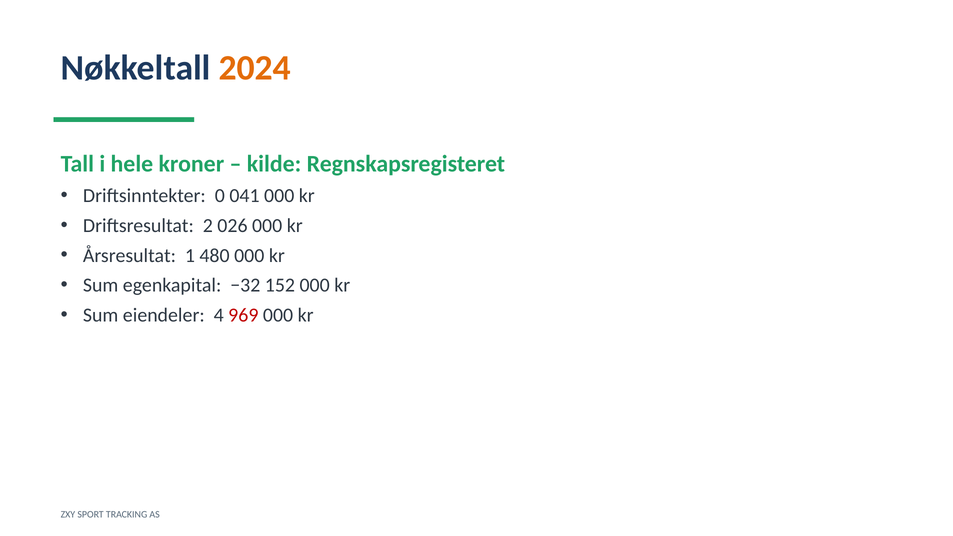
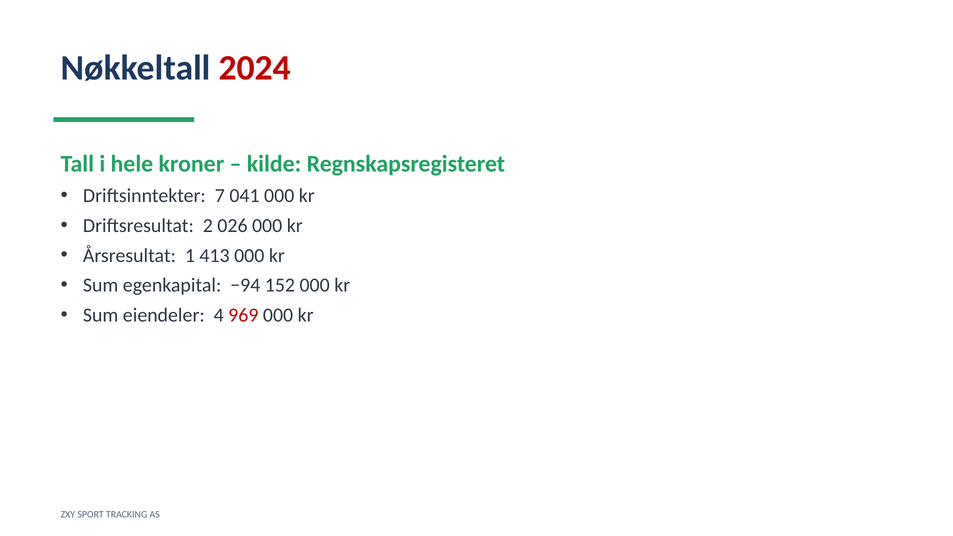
2024 colour: orange -> red
0: 0 -> 7
480: 480 -> 413
−32: −32 -> −94
